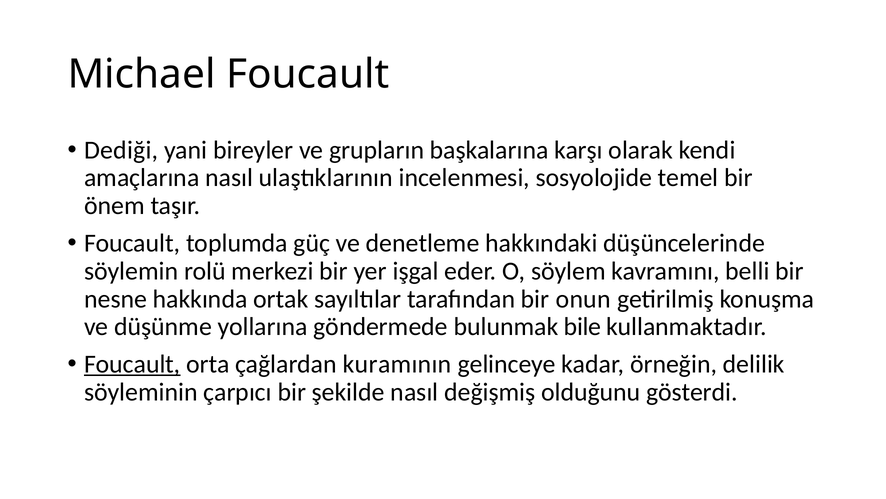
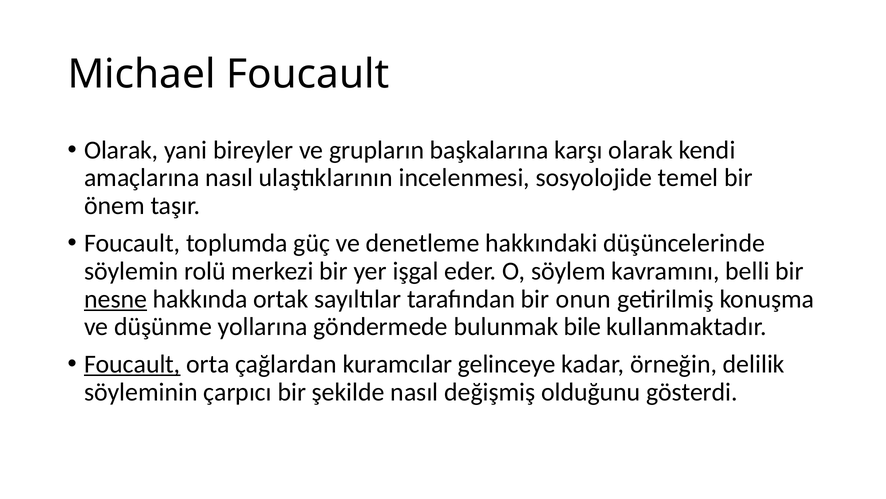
Dediği at (121, 150): Dediği -> Olarak
nesne underline: none -> present
kuramının: kuramının -> kuramcılar
